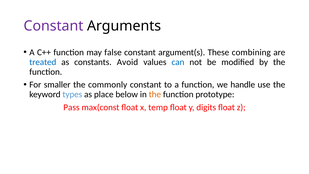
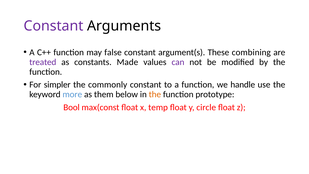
treated colour: blue -> purple
Avoid: Avoid -> Made
can colour: blue -> purple
smaller: smaller -> simpler
types: types -> more
place: place -> them
Pass: Pass -> Bool
digits: digits -> circle
